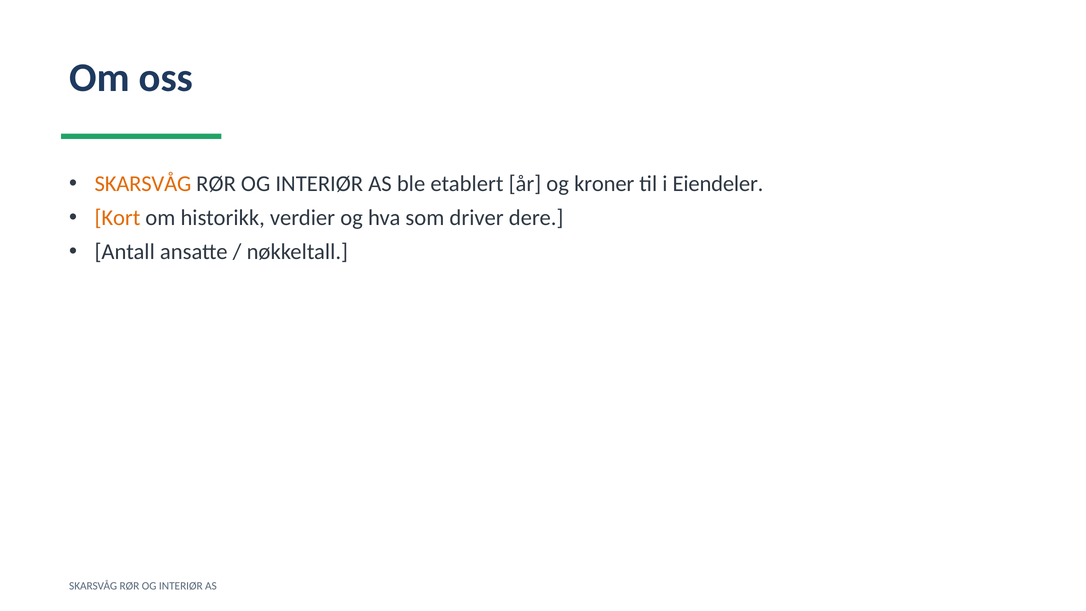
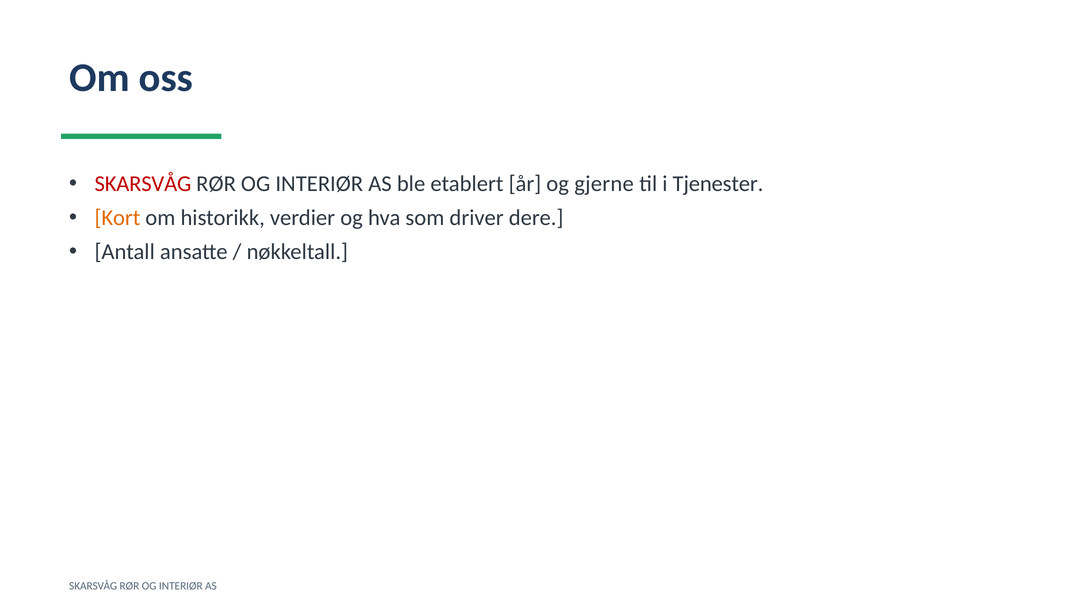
SKARSVÅG at (143, 184) colour: orange -> red
kroner: kroner -> gjerne
Eiendeler: Eiendeler -> Tjenester
